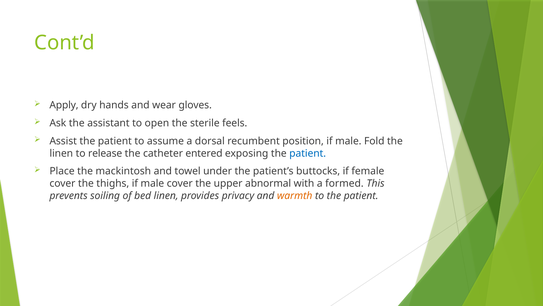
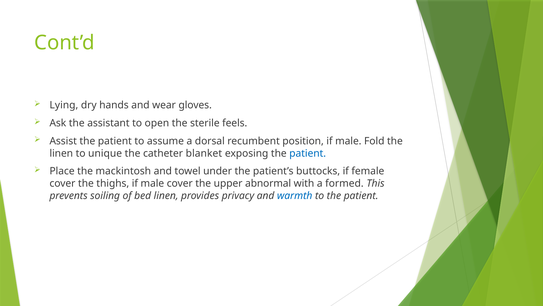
Apply: Apply -> Lying
release: release -> unique
entered: entered -> blanket
warmth colour: orange -> blue
